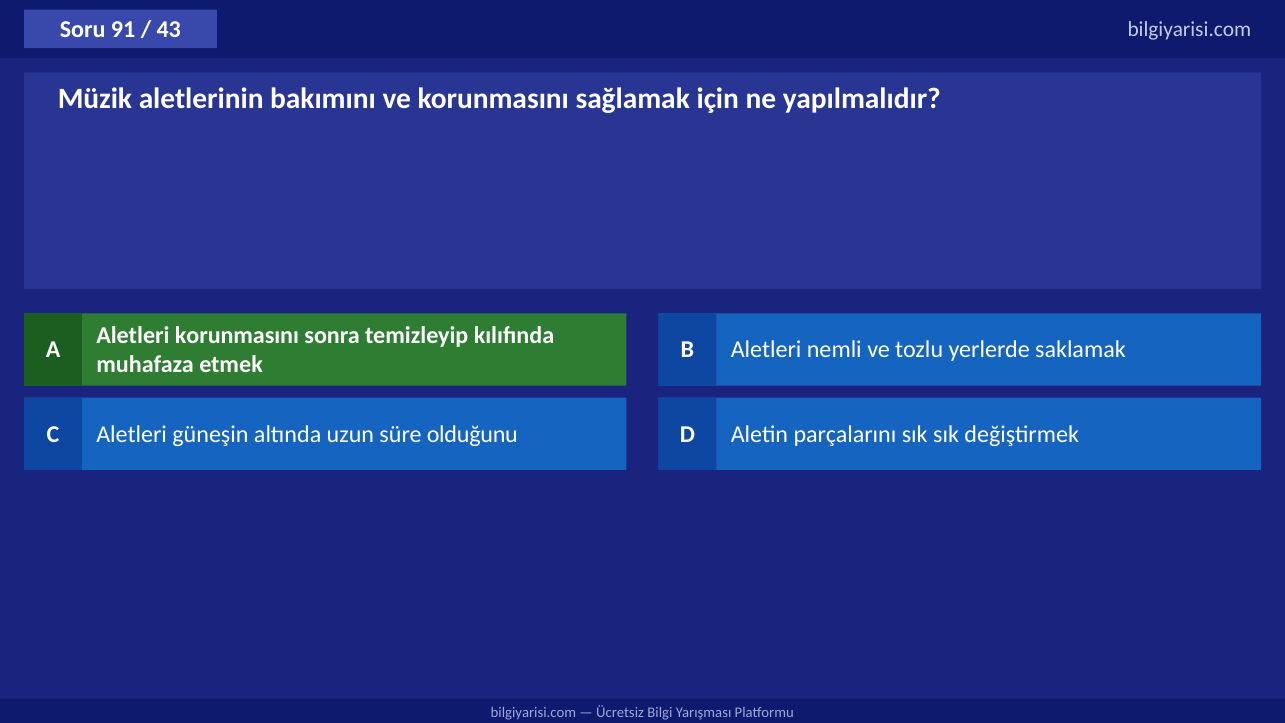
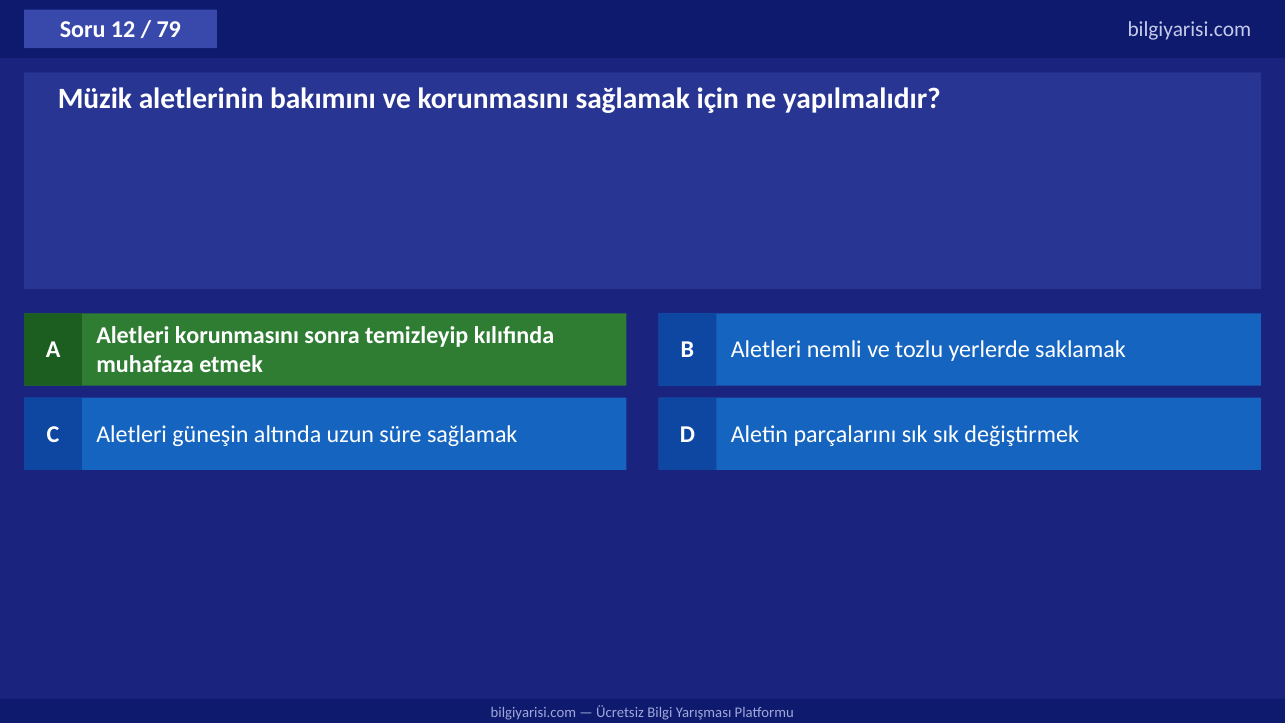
91: 91 -> 12
43: 43 -> 79
süre olduğunu: olduğunu -> sağlamak
